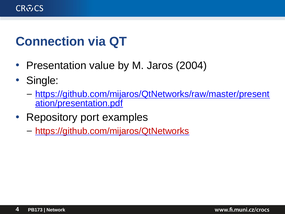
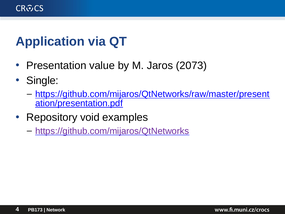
Connection: Connection -> Application
2004: 2004 -> 2073
port: port -> void
https://github.com/mijaros/QtNetworks colour: red -> purple
